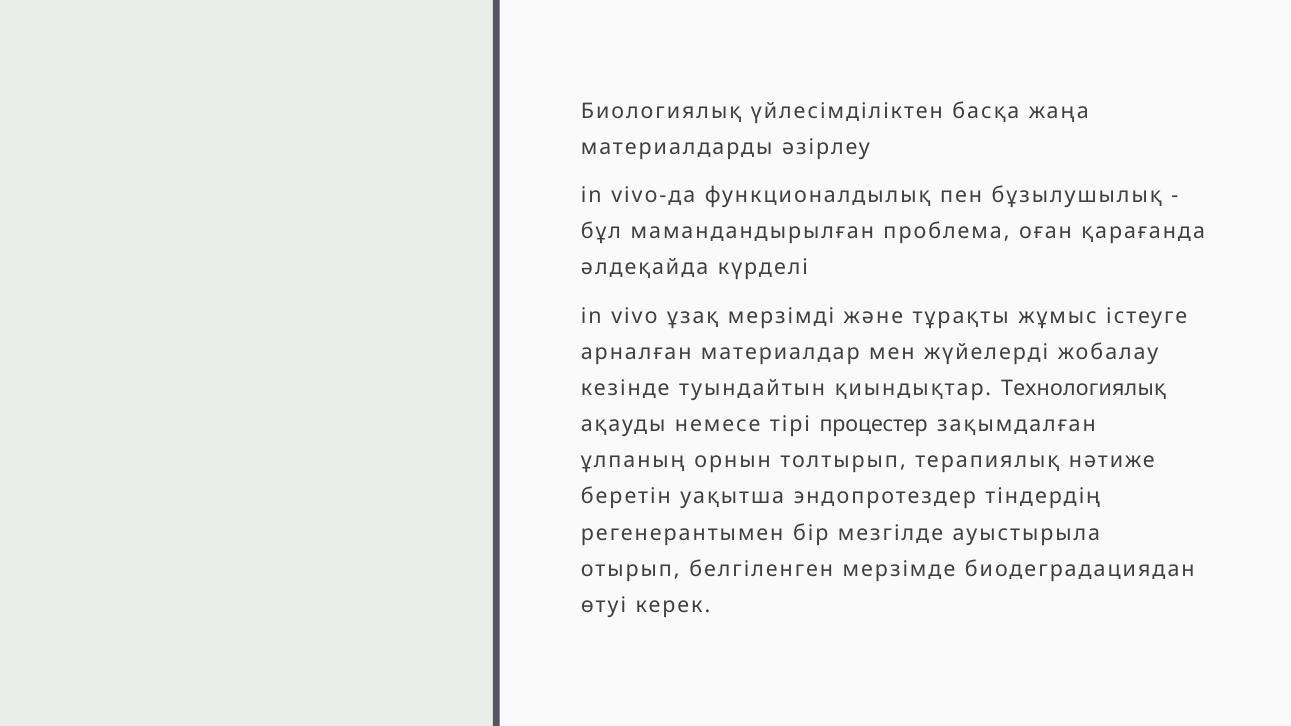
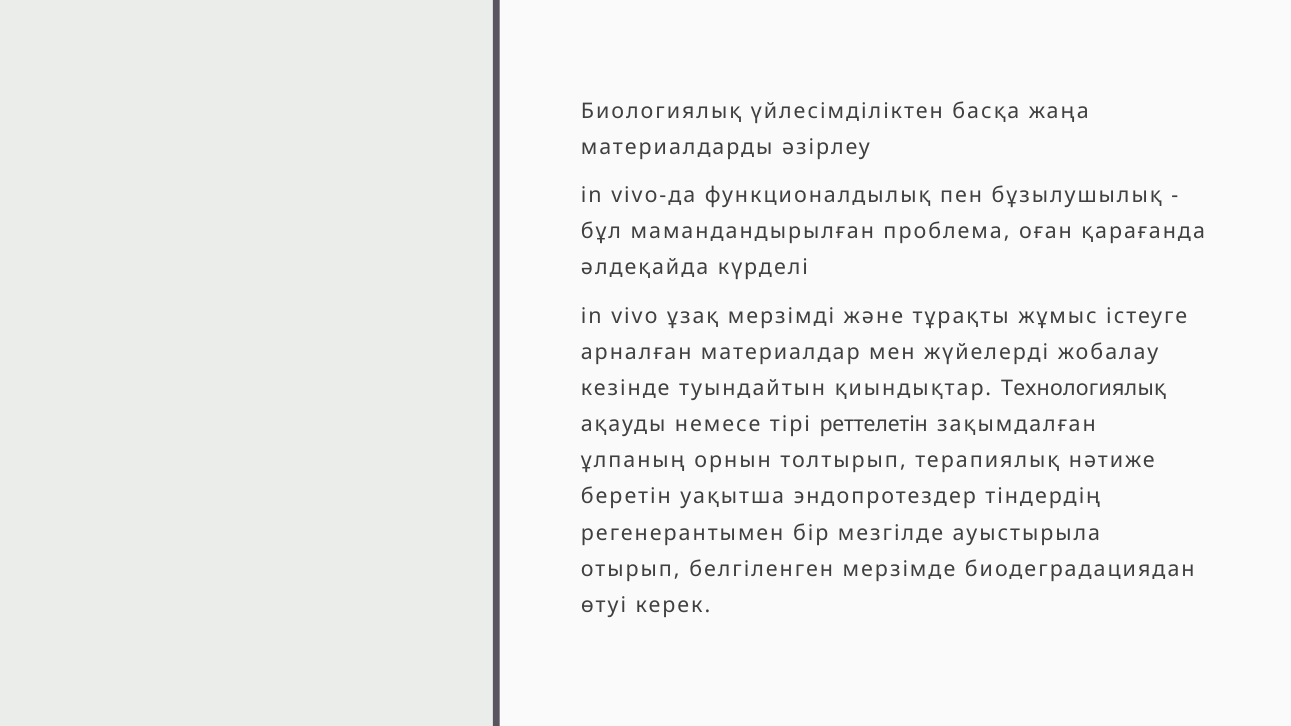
процестер: процестер -> реттелетін
